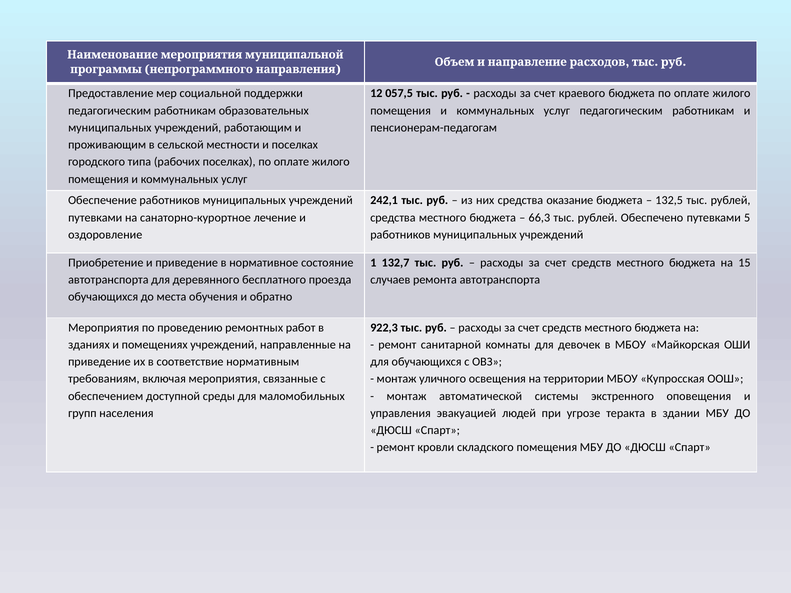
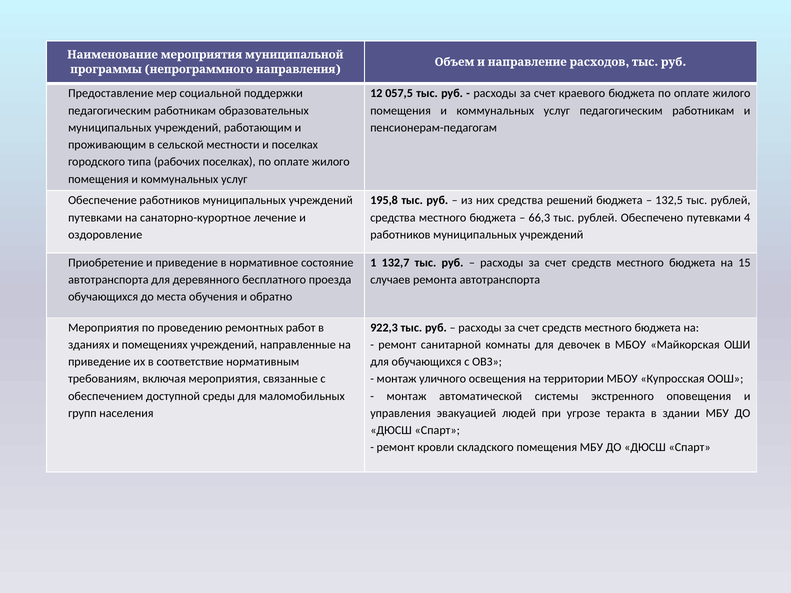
242,1: 242,1 -> 195,8
оказание: оказание -> решений
5: 5 -> 4
